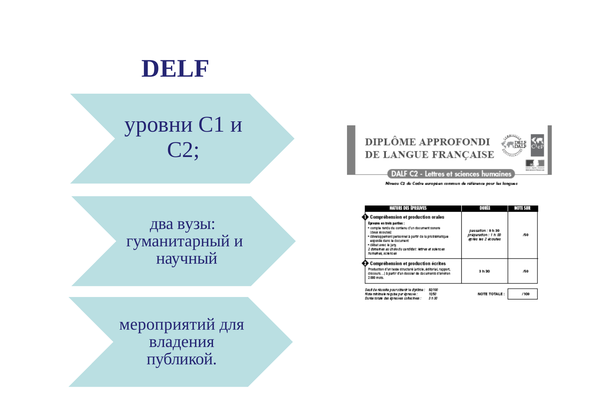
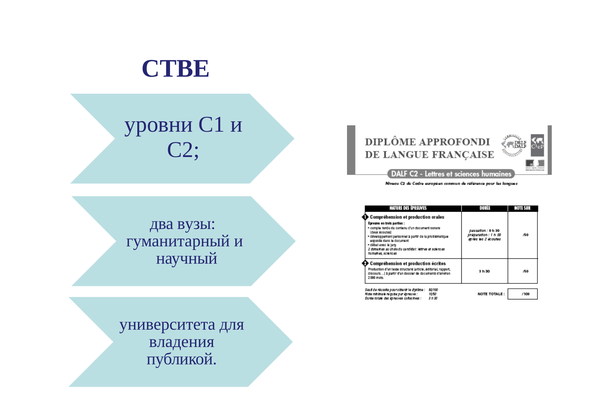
DELF: DELF -> СТВЕ
мероприятий: мероприятий -> университета
